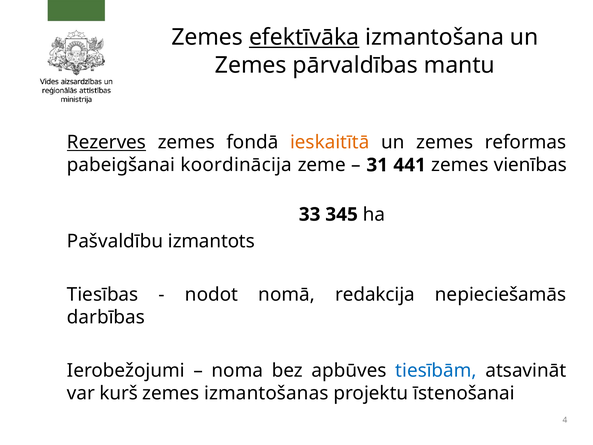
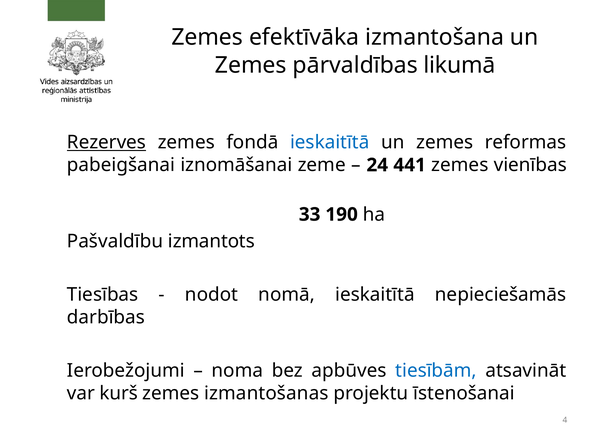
efektīvāka underline: present -> none
mantu: mantu -> likumā
ieskaitītā at (330, 142) colour: orange -> blue
koordinācija: koordinācija -> iznomāšanai
31: 31 -> 24
345: 345 -> 190
nomā redakcija: redakcija -> ieskaitītā
